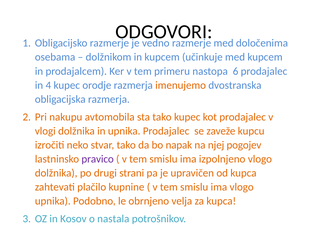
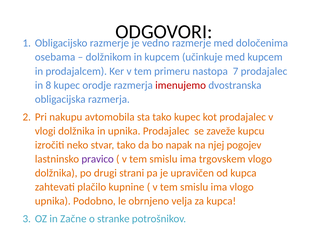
6: 6 -> 7
4: 4 -> 8
imenujemo colour: orange -> red
izpolnjeno: izpolnjeno -> trgovskem
Kosov: Kosov -> Začne
nastala: nastala -> stranke
